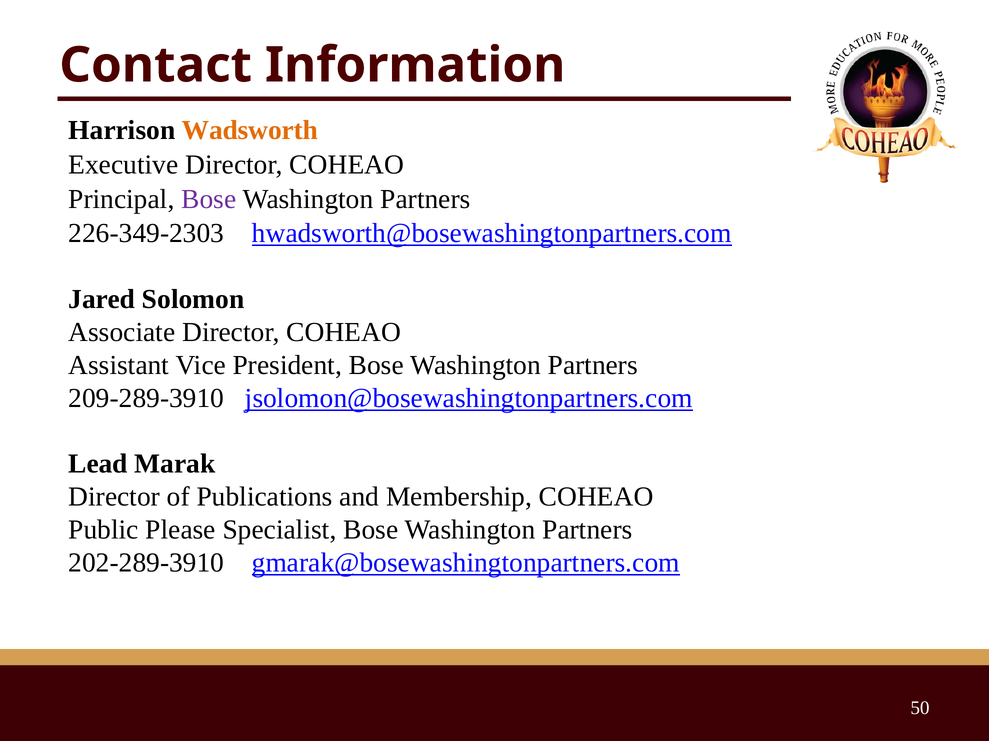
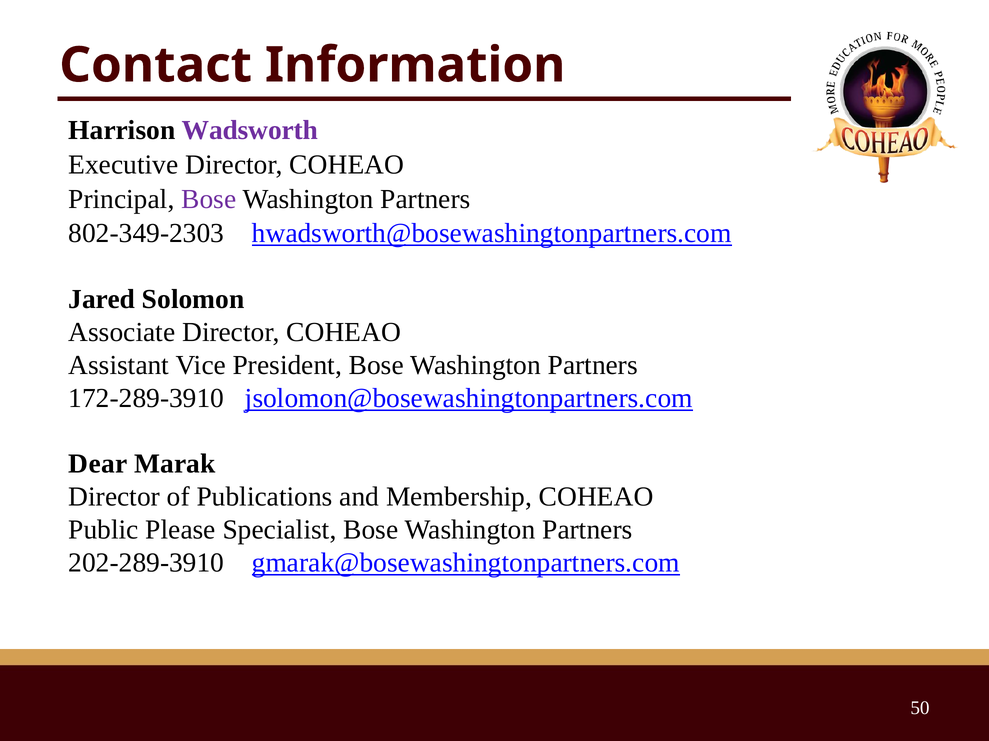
Wadsworth colour: orange -> purple
226-349-2303: 226-349-2303 -> 802-349-2303
209-289-3910: 209-289-3910 -> 172-289-3910
Lead: Lead -> Dear
